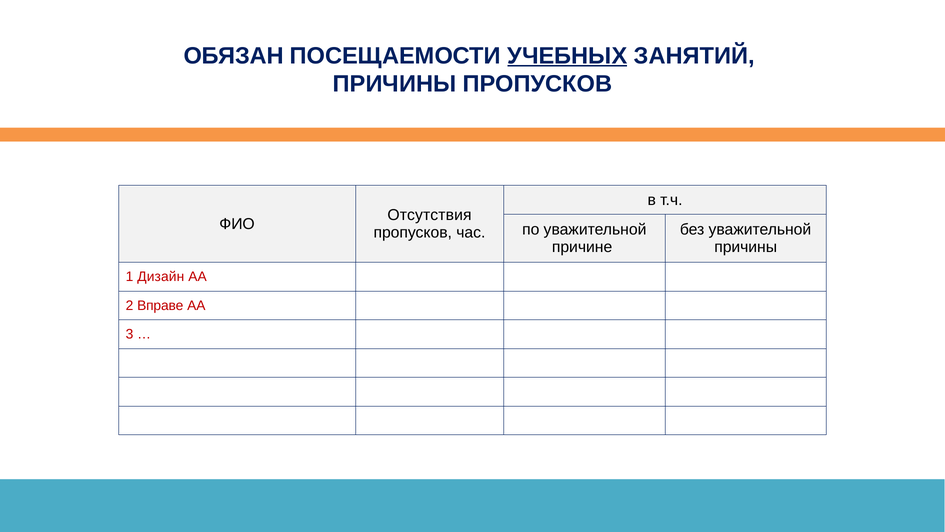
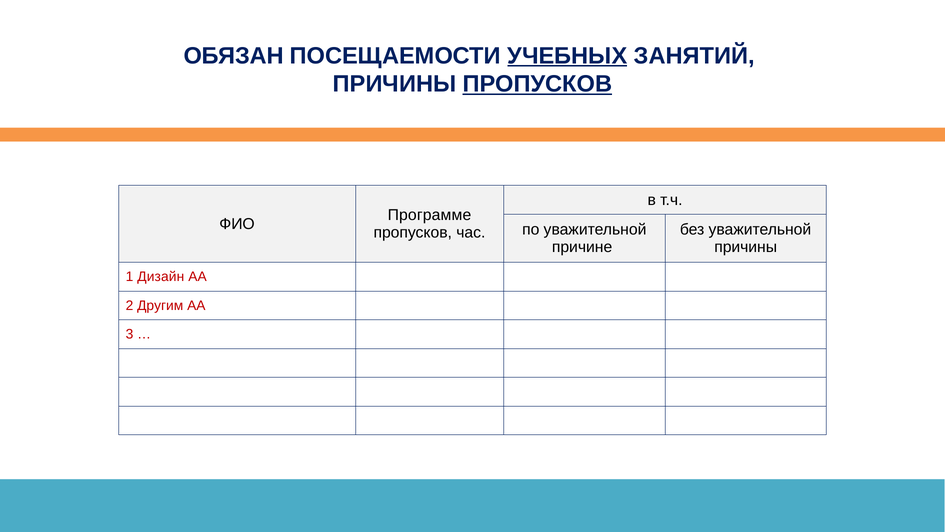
ПРОПУСКОВ at (537, 84) underline: none -> present
Отсутствия: Отсутствия -> Программе
Вправе: Вправе -> Другим
